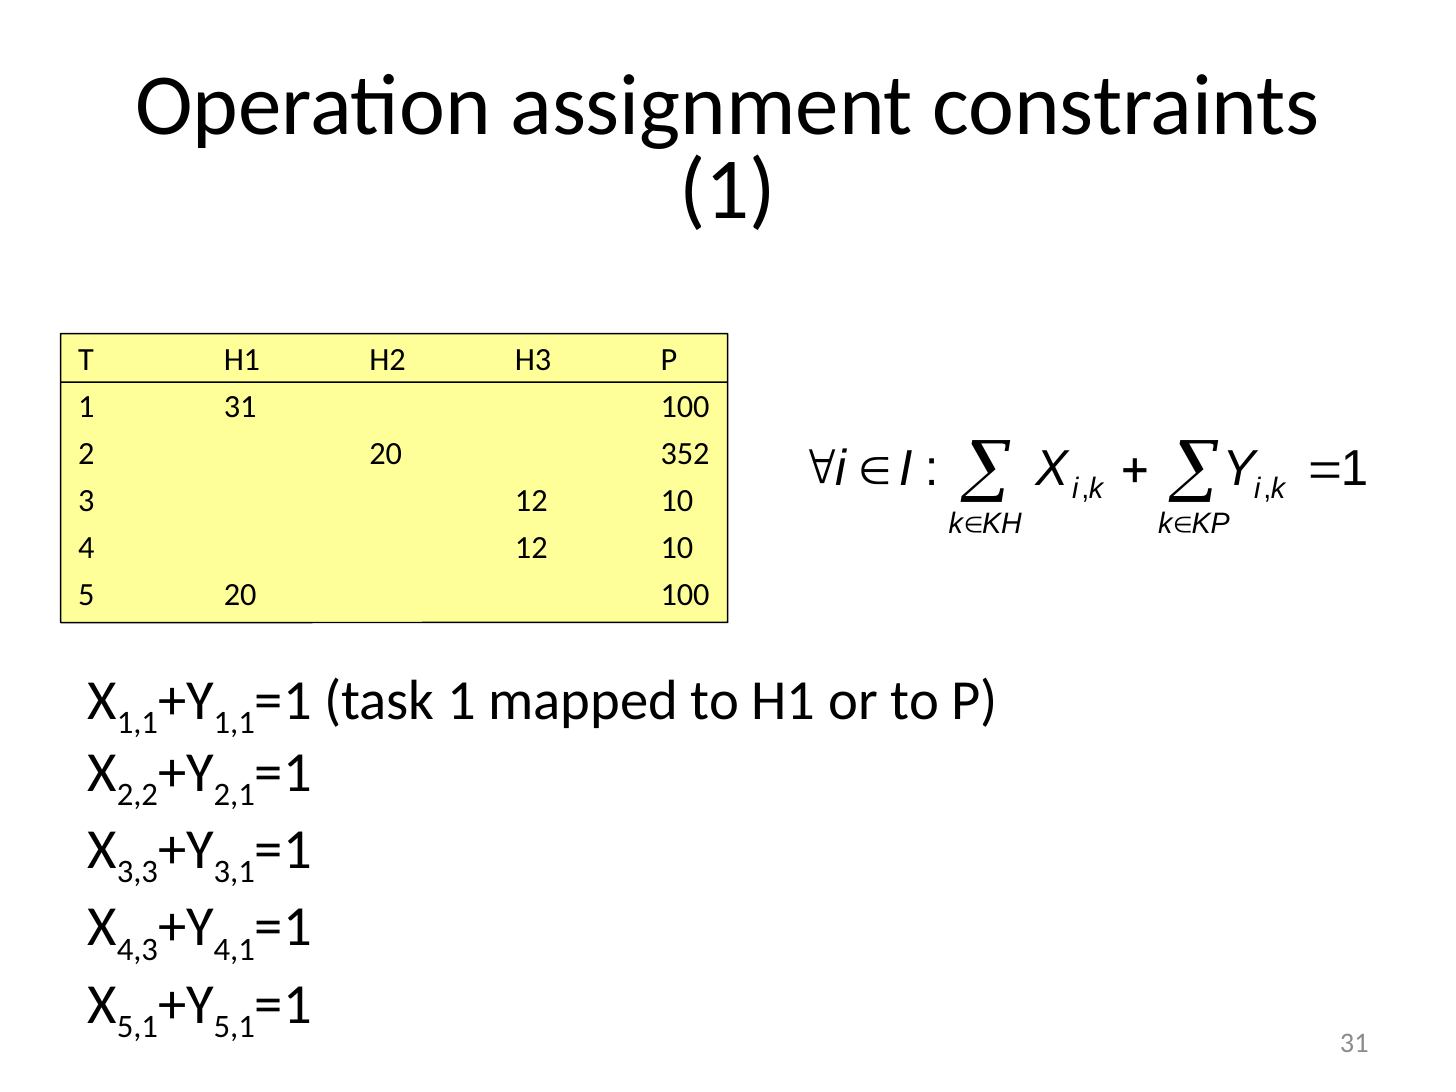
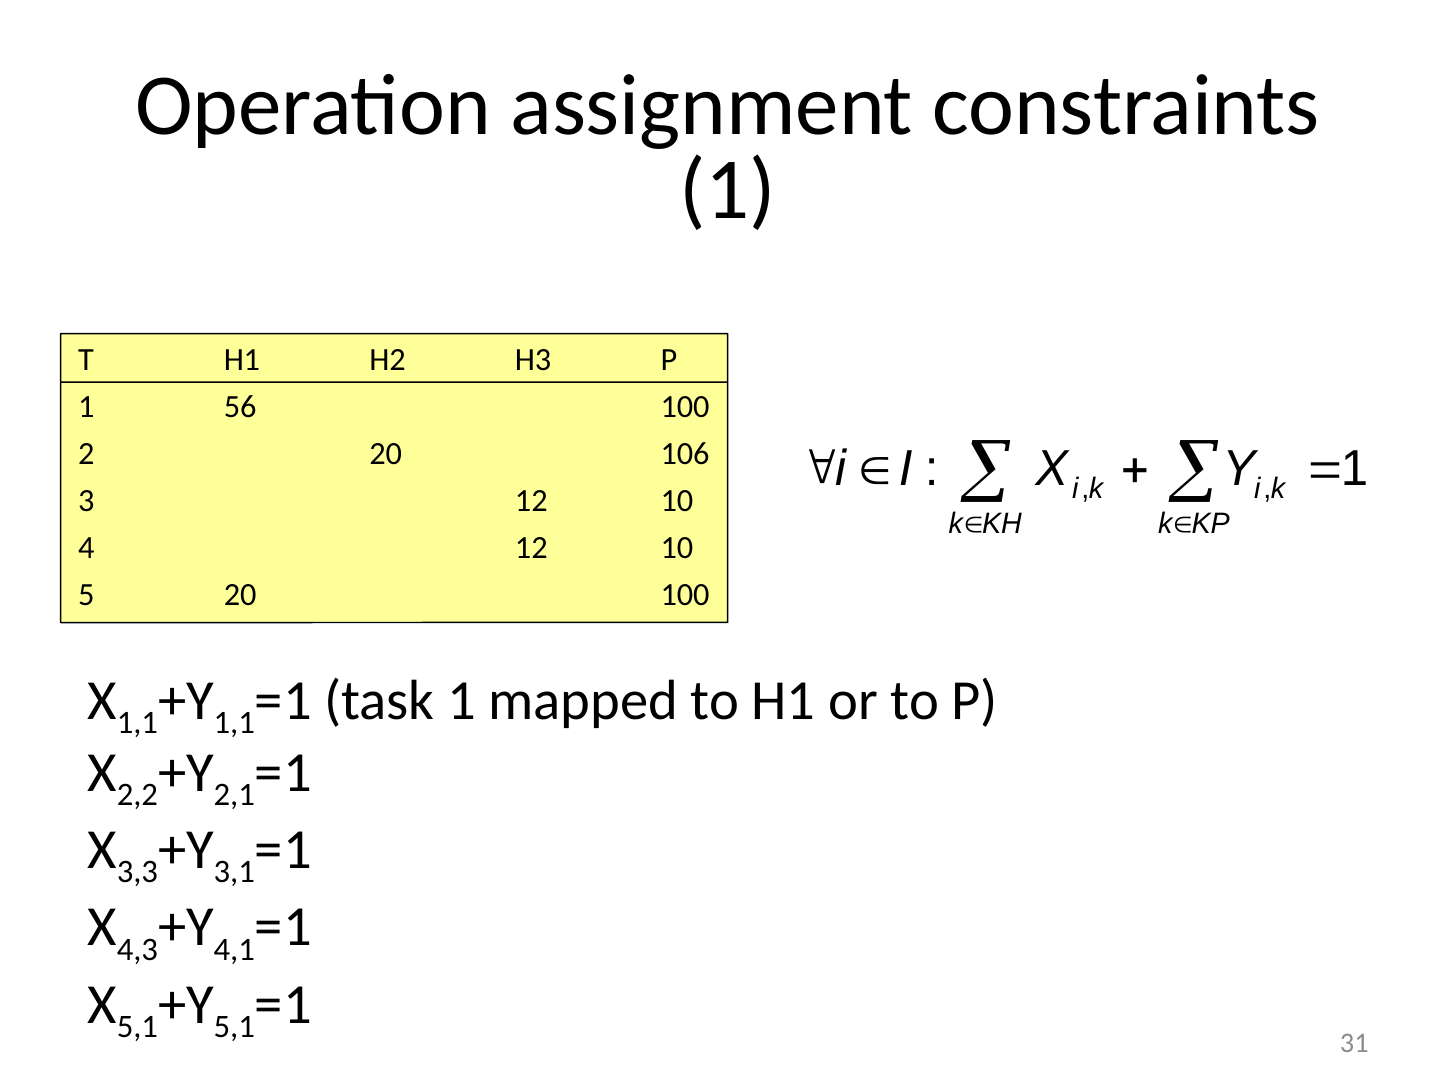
1 31: 31 -> 56
352: 352 -> 106
